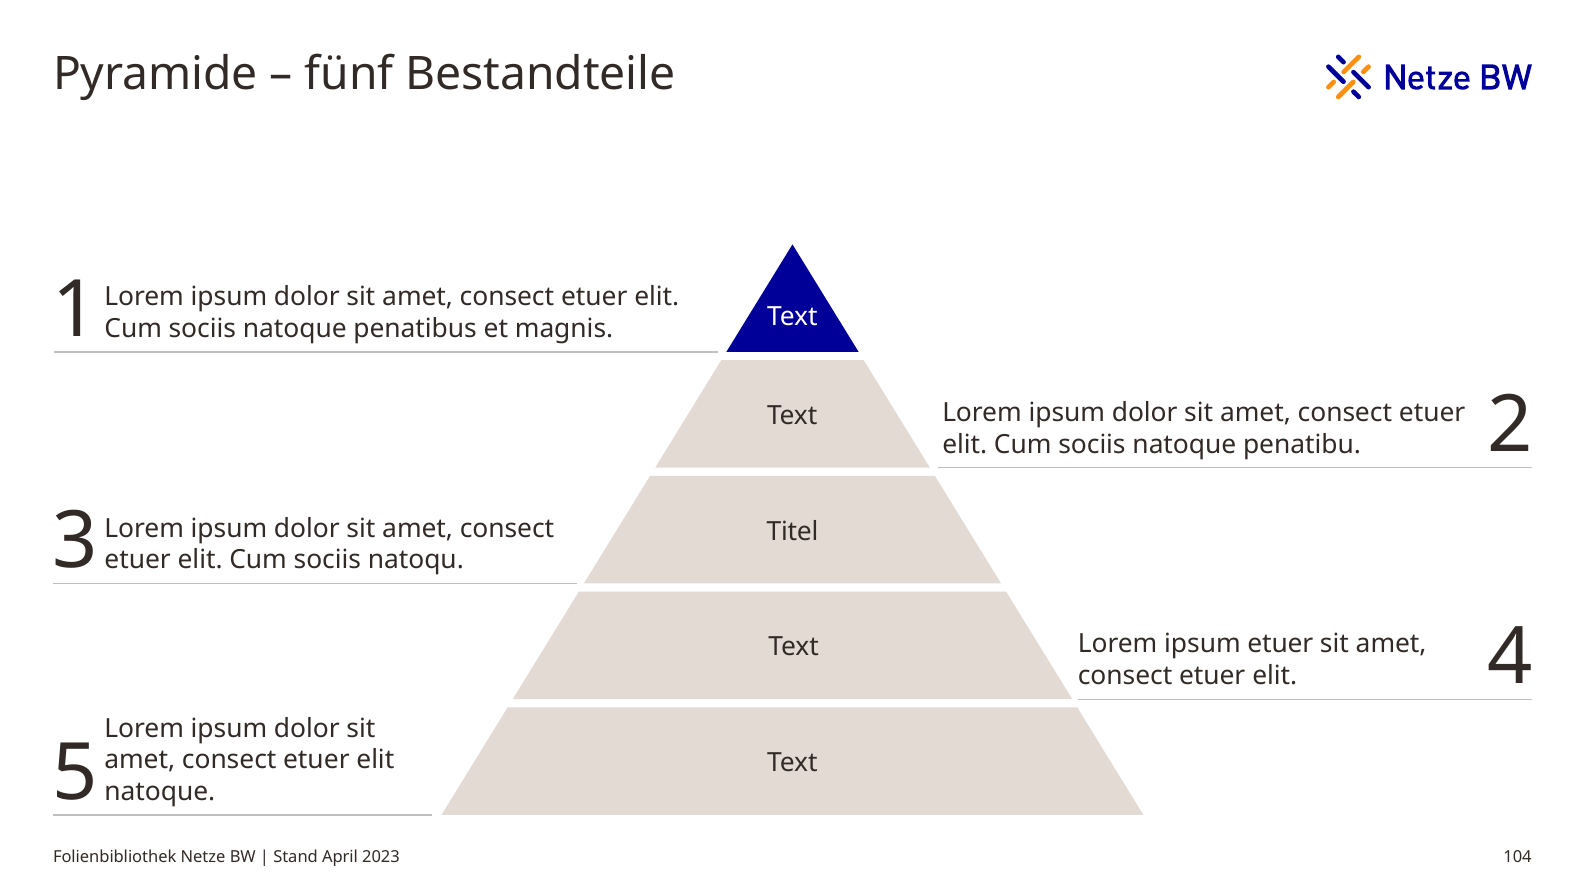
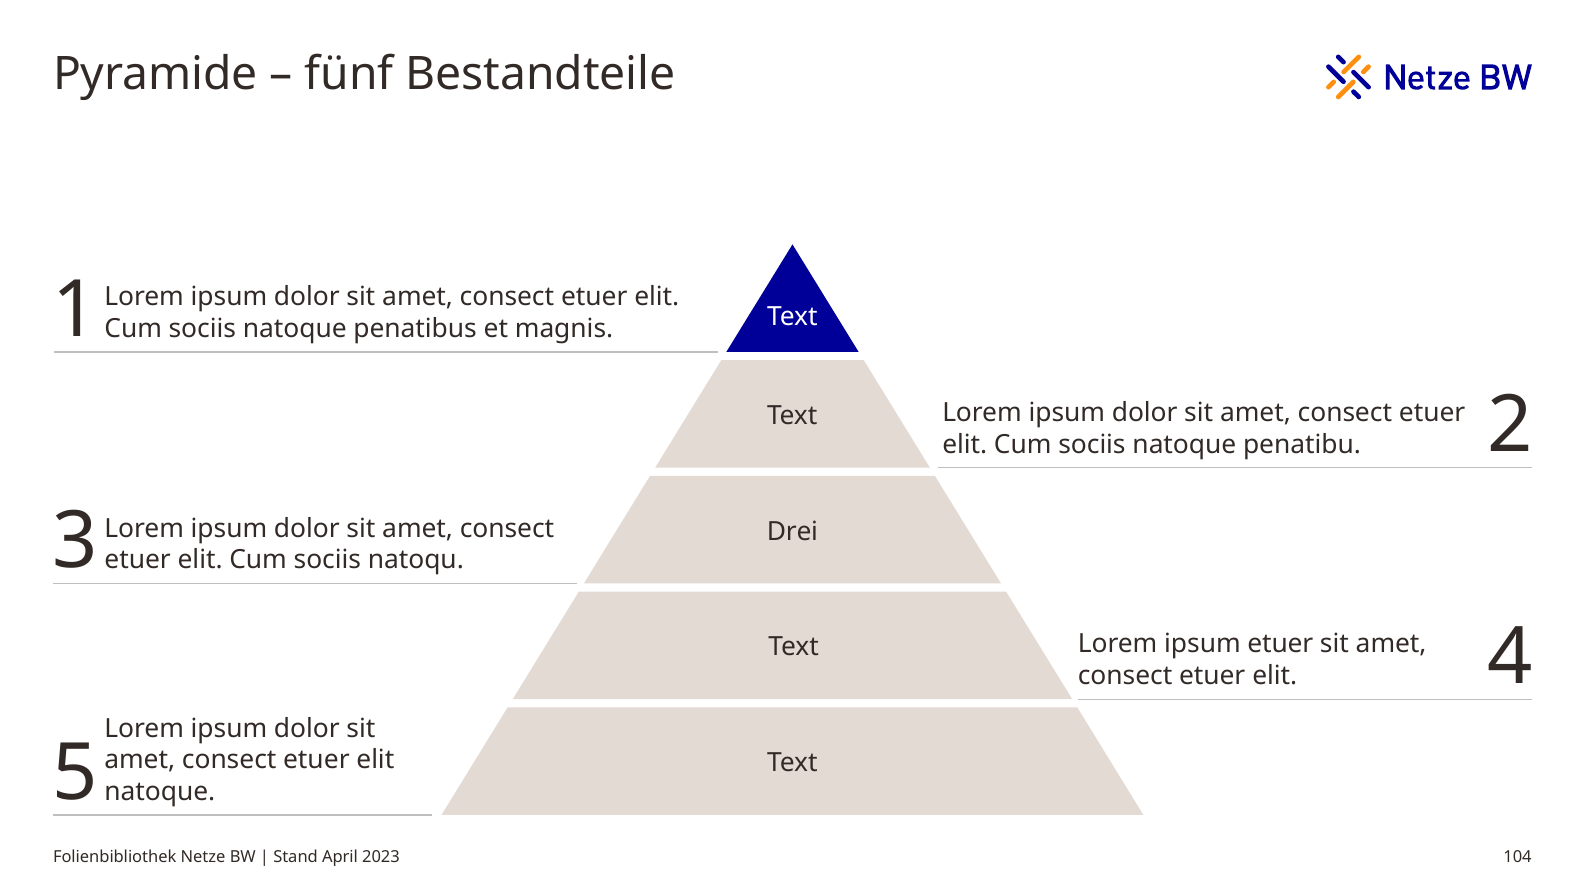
Titel: Titel -> Drei
